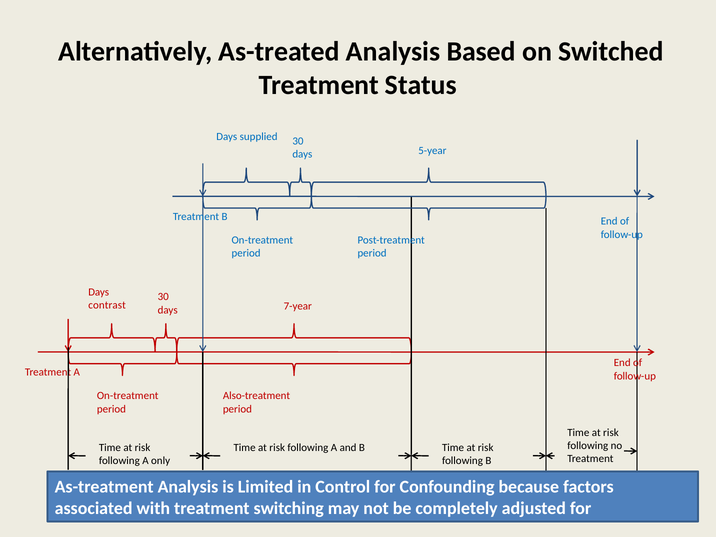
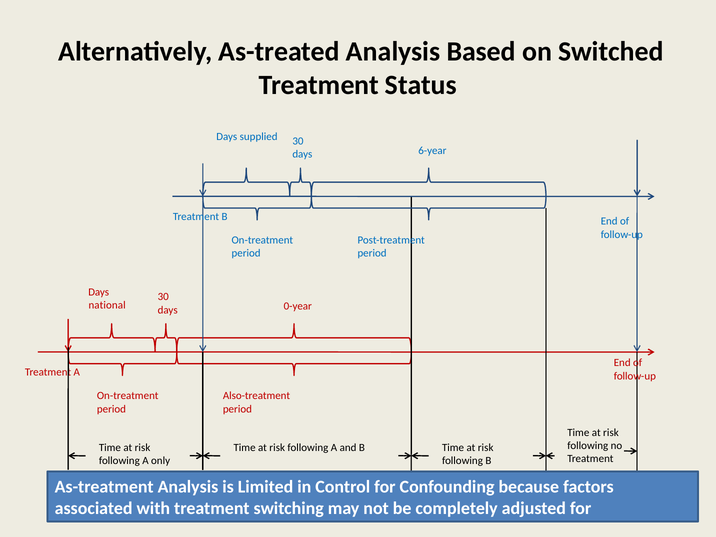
5-year: 5-year -> 6-year
contrast: contrast -> national
7-year: 7-year -> 0-year
